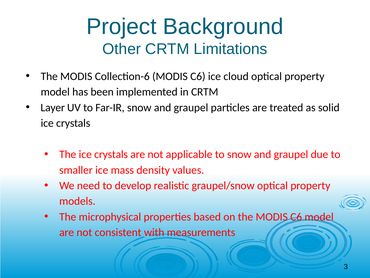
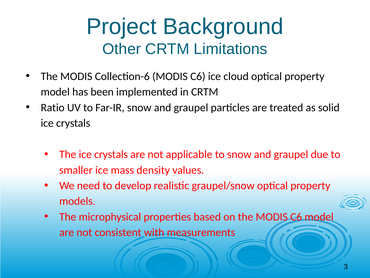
Layer: Layer -> Ratio
